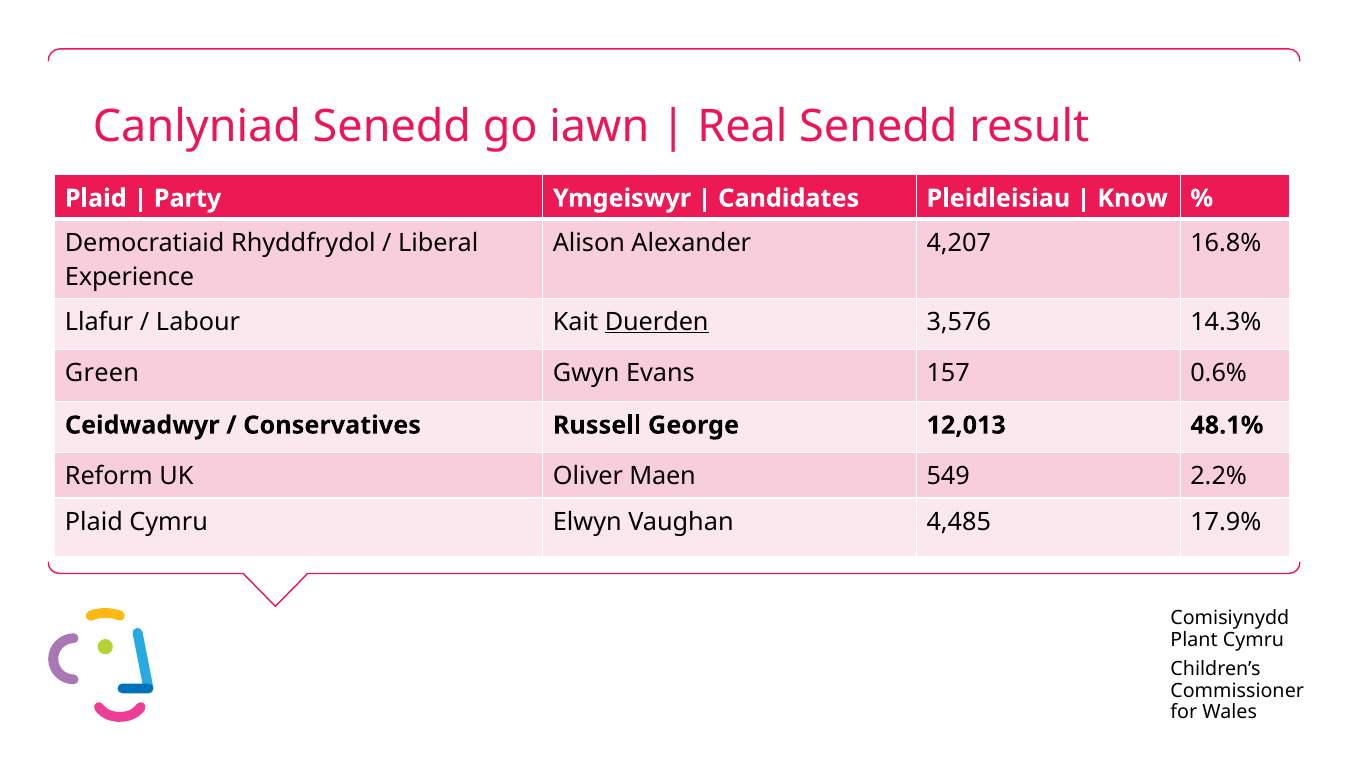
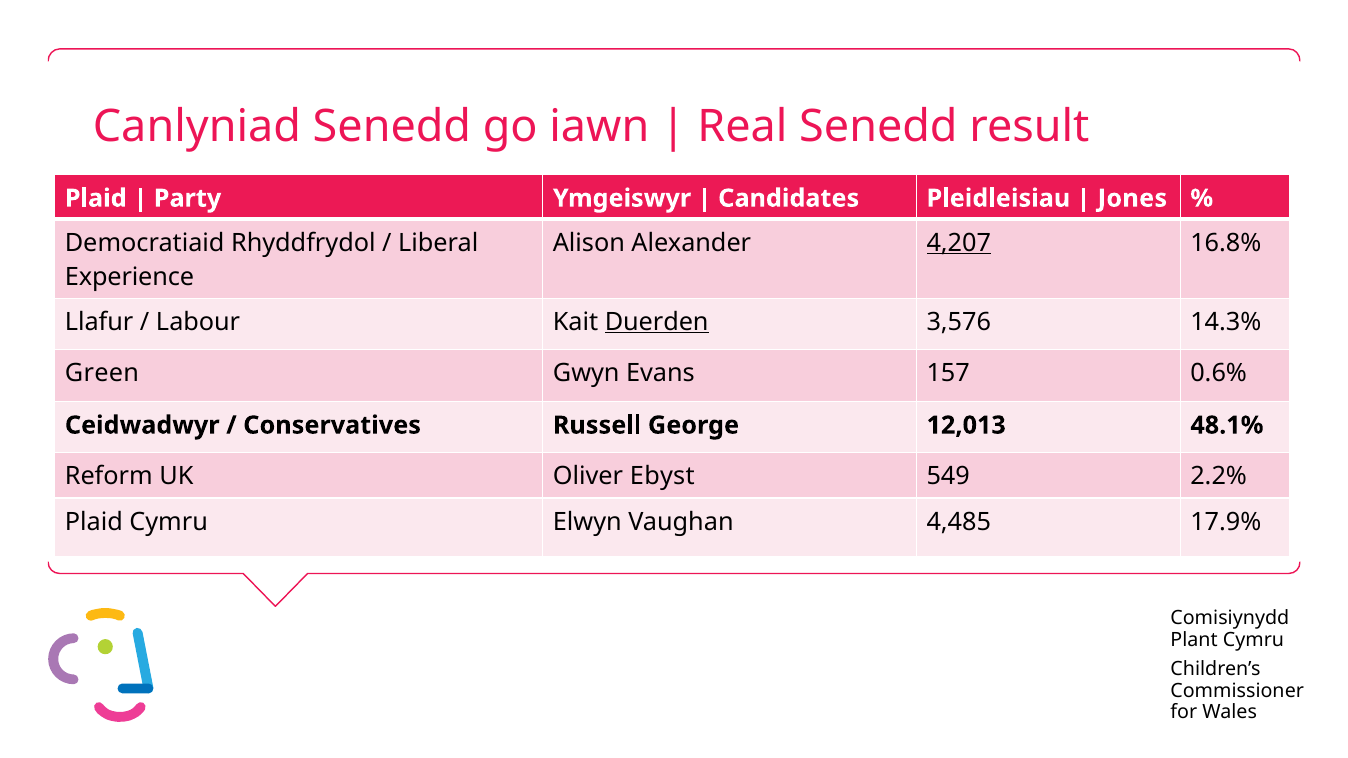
Know: Know -> Jones
4,207 underline: none -> present
Maen: Maen -> Ebyst
